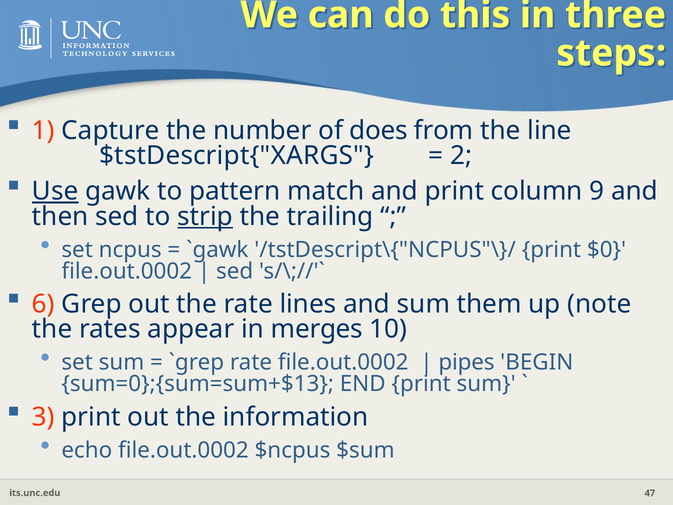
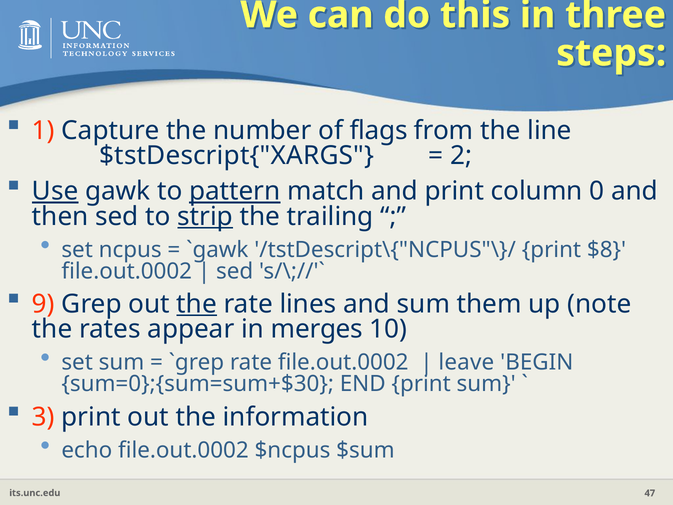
does: does -> flags
pattern underline: none -> present
9: 9 -> 0
$0: $0 -> $8
6: 6 -> 9
the at (197, 304) underline: none -> present
pipes: pipes -> leave
sum=0};{sum=sum+$13: sum=0};{sum=sum+$13 -> sum=0};{sum=sum+$30
